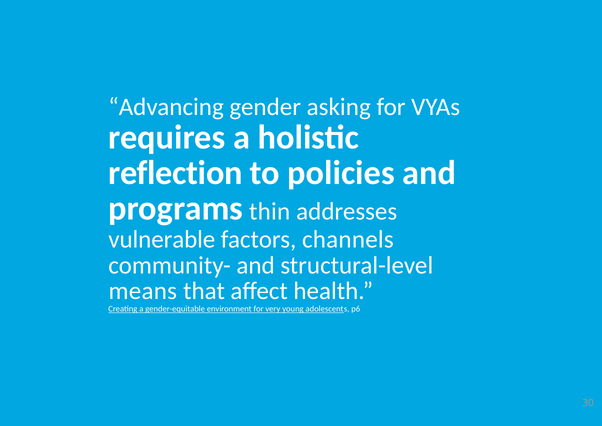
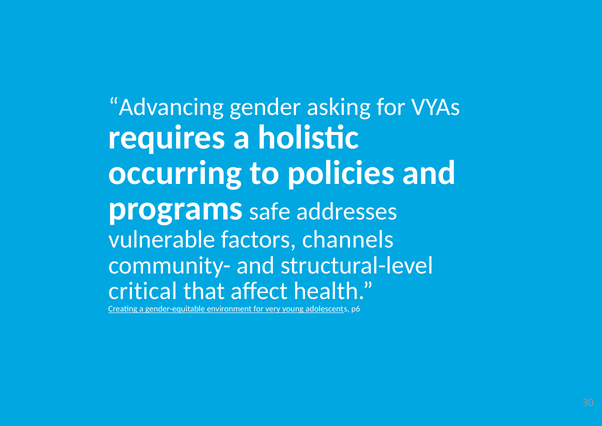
reflection: reflection -> occurring
thin: thin -> safe
means: means -> critical
